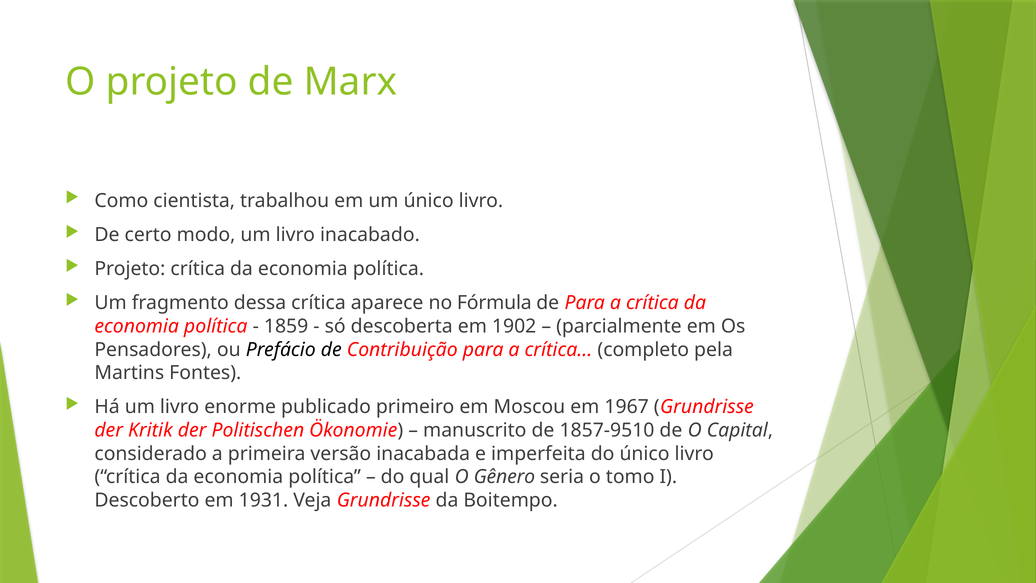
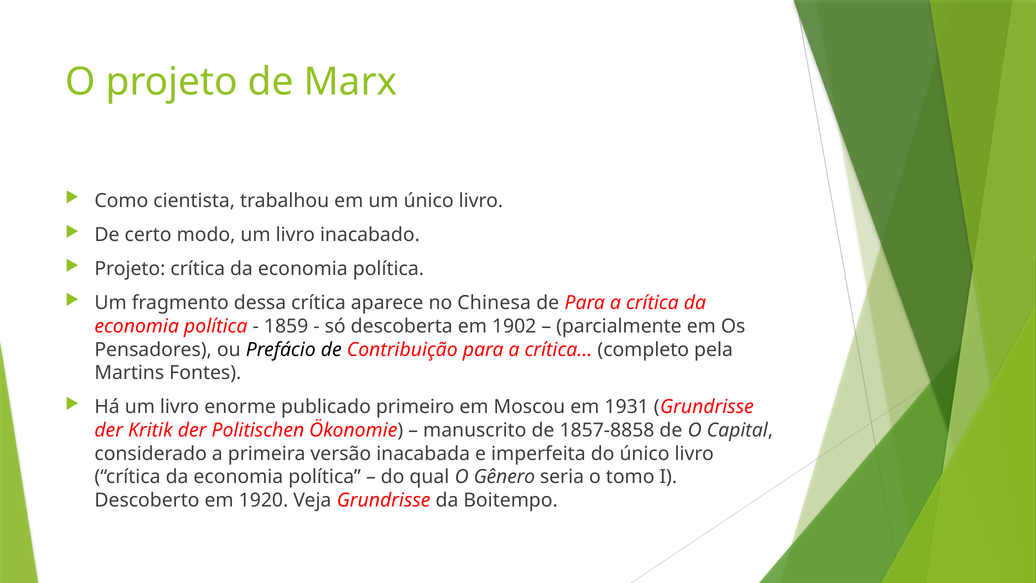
Fórmula: Fórmula -> Chinesa
1967: 1967 -> 1931
1857-9510: 1857-9510 -> 1857-8858
1931: 1931 -> 1920
